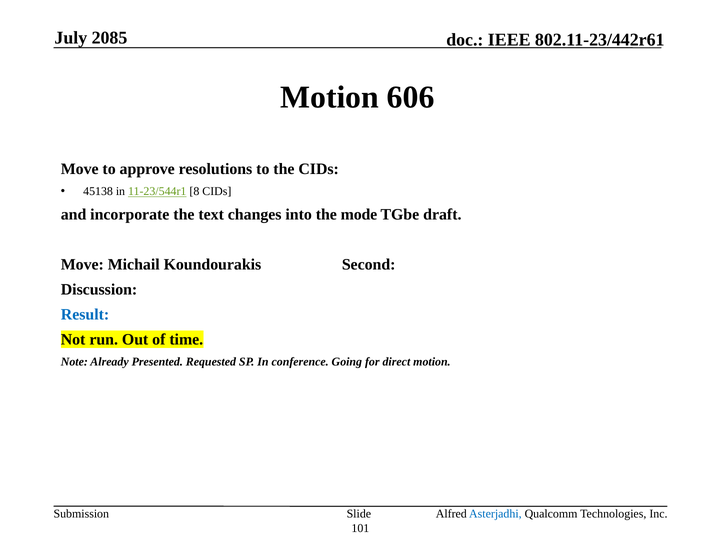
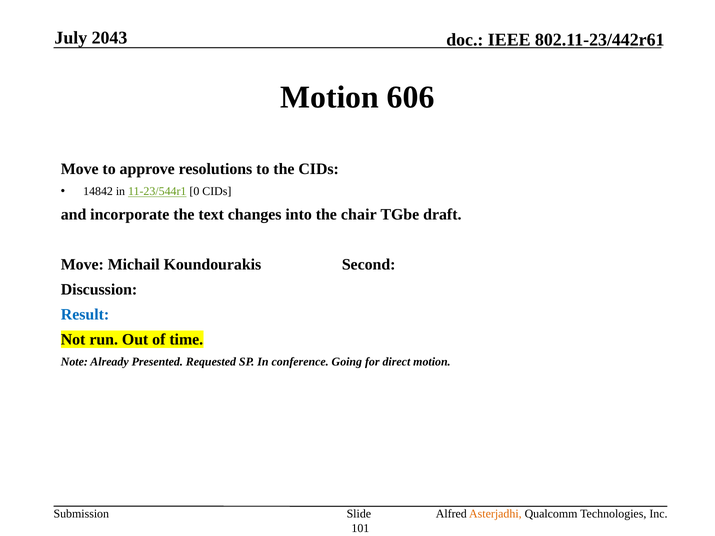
2085: 2085 -> 2043
45138: 45138 -> 14842
8: 8 -> 0
mode: mode -> chair
Asterjadhi colour: blue -> orange
